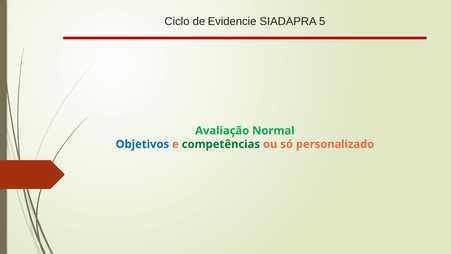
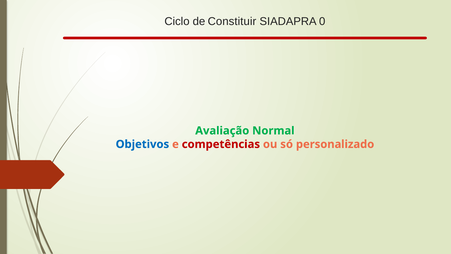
Evidencie: Evidencie -> Constituir
5: 5 -> 0
competências colour: green -> red
